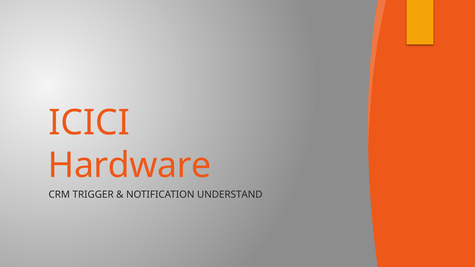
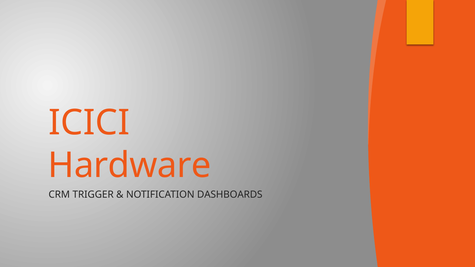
UNDERSTAND: UNDERSTAND -> DASHBOARDS
